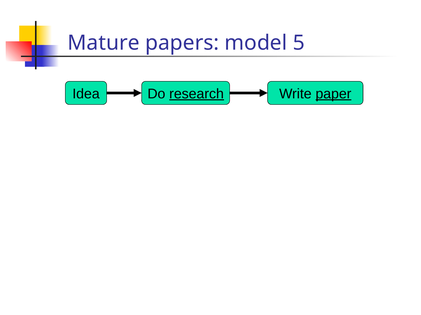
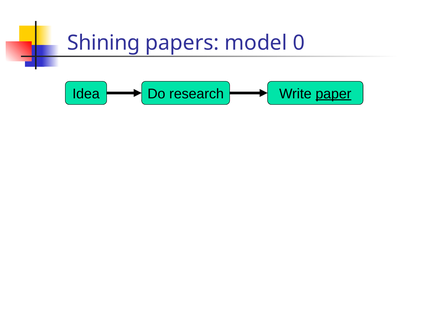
Mature: Mature -> Shining
5: 5 -> 0
research underline: present -> none
